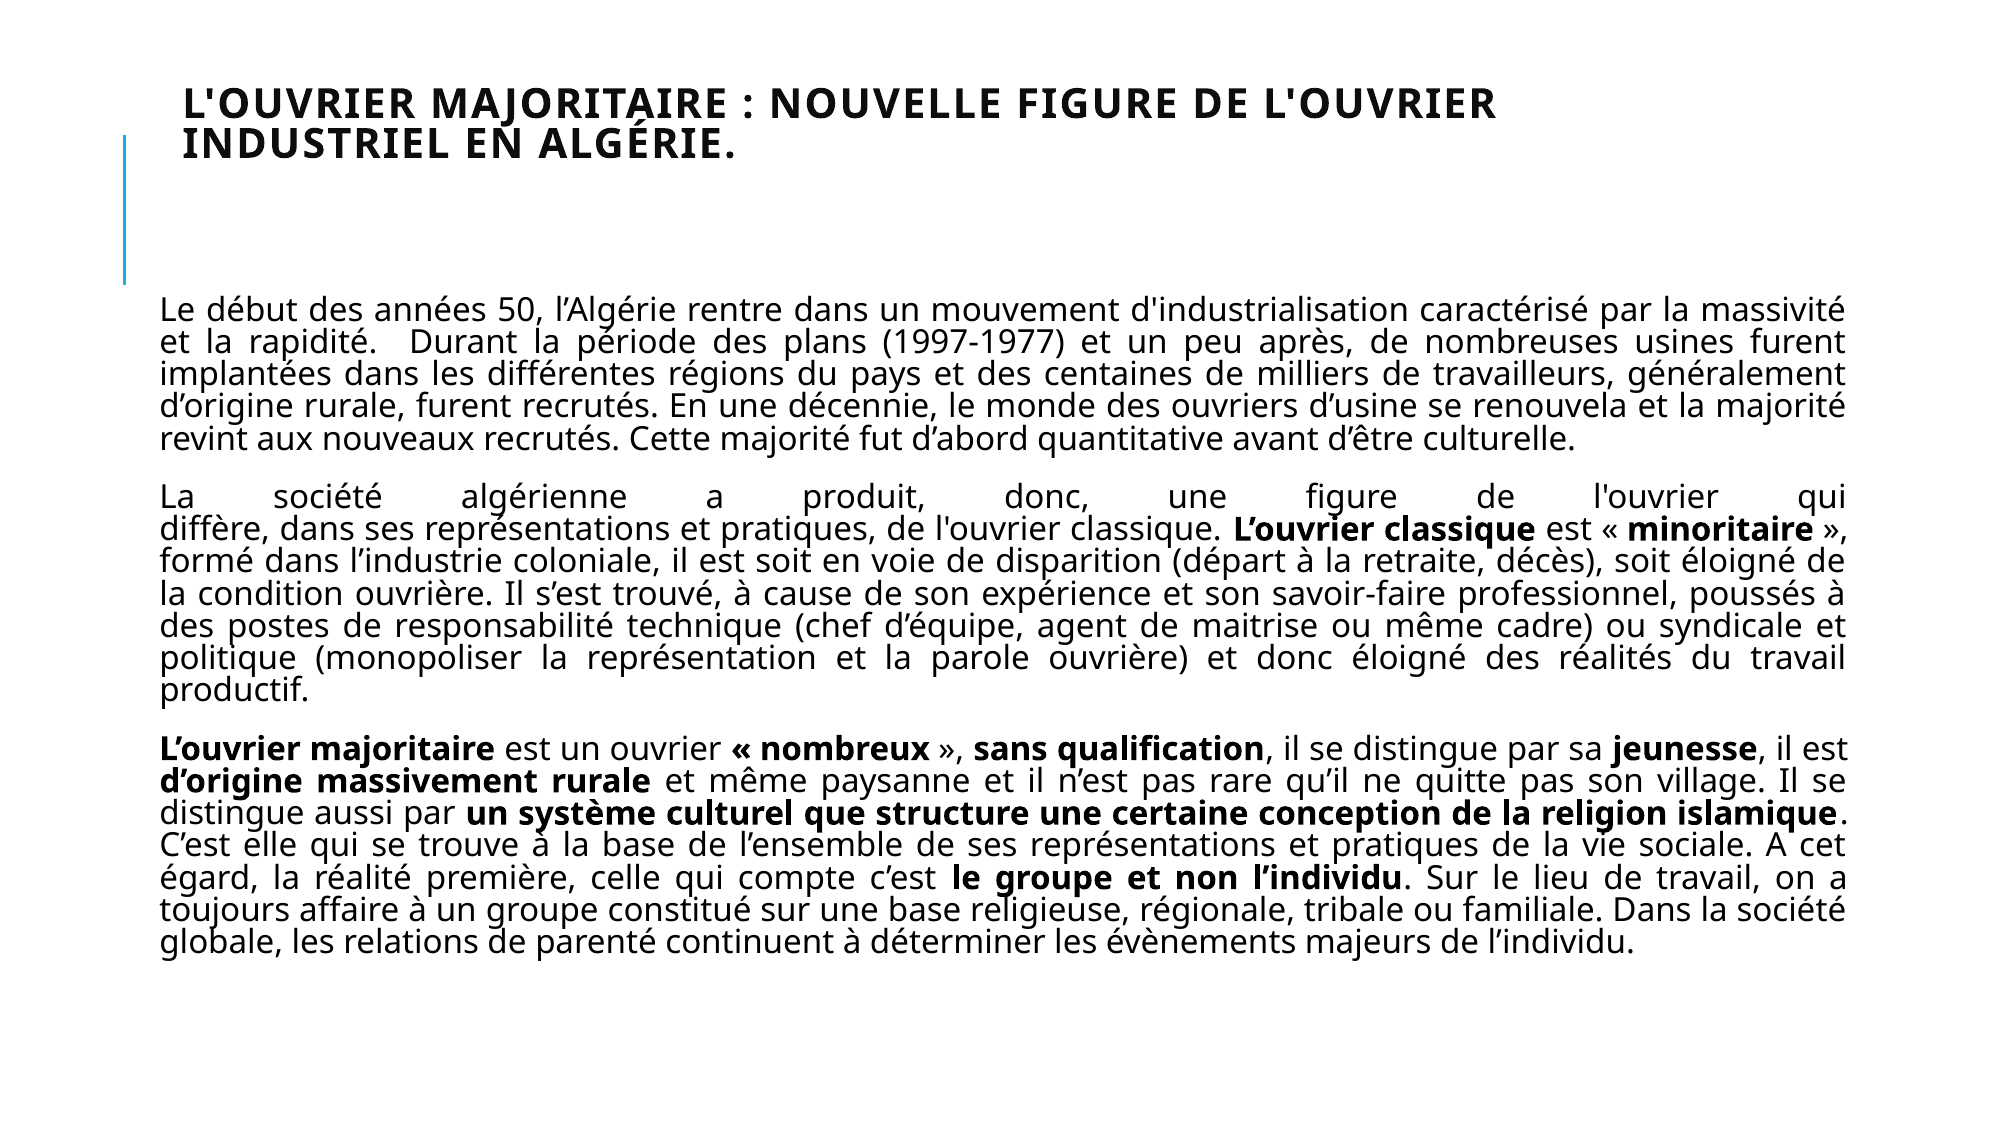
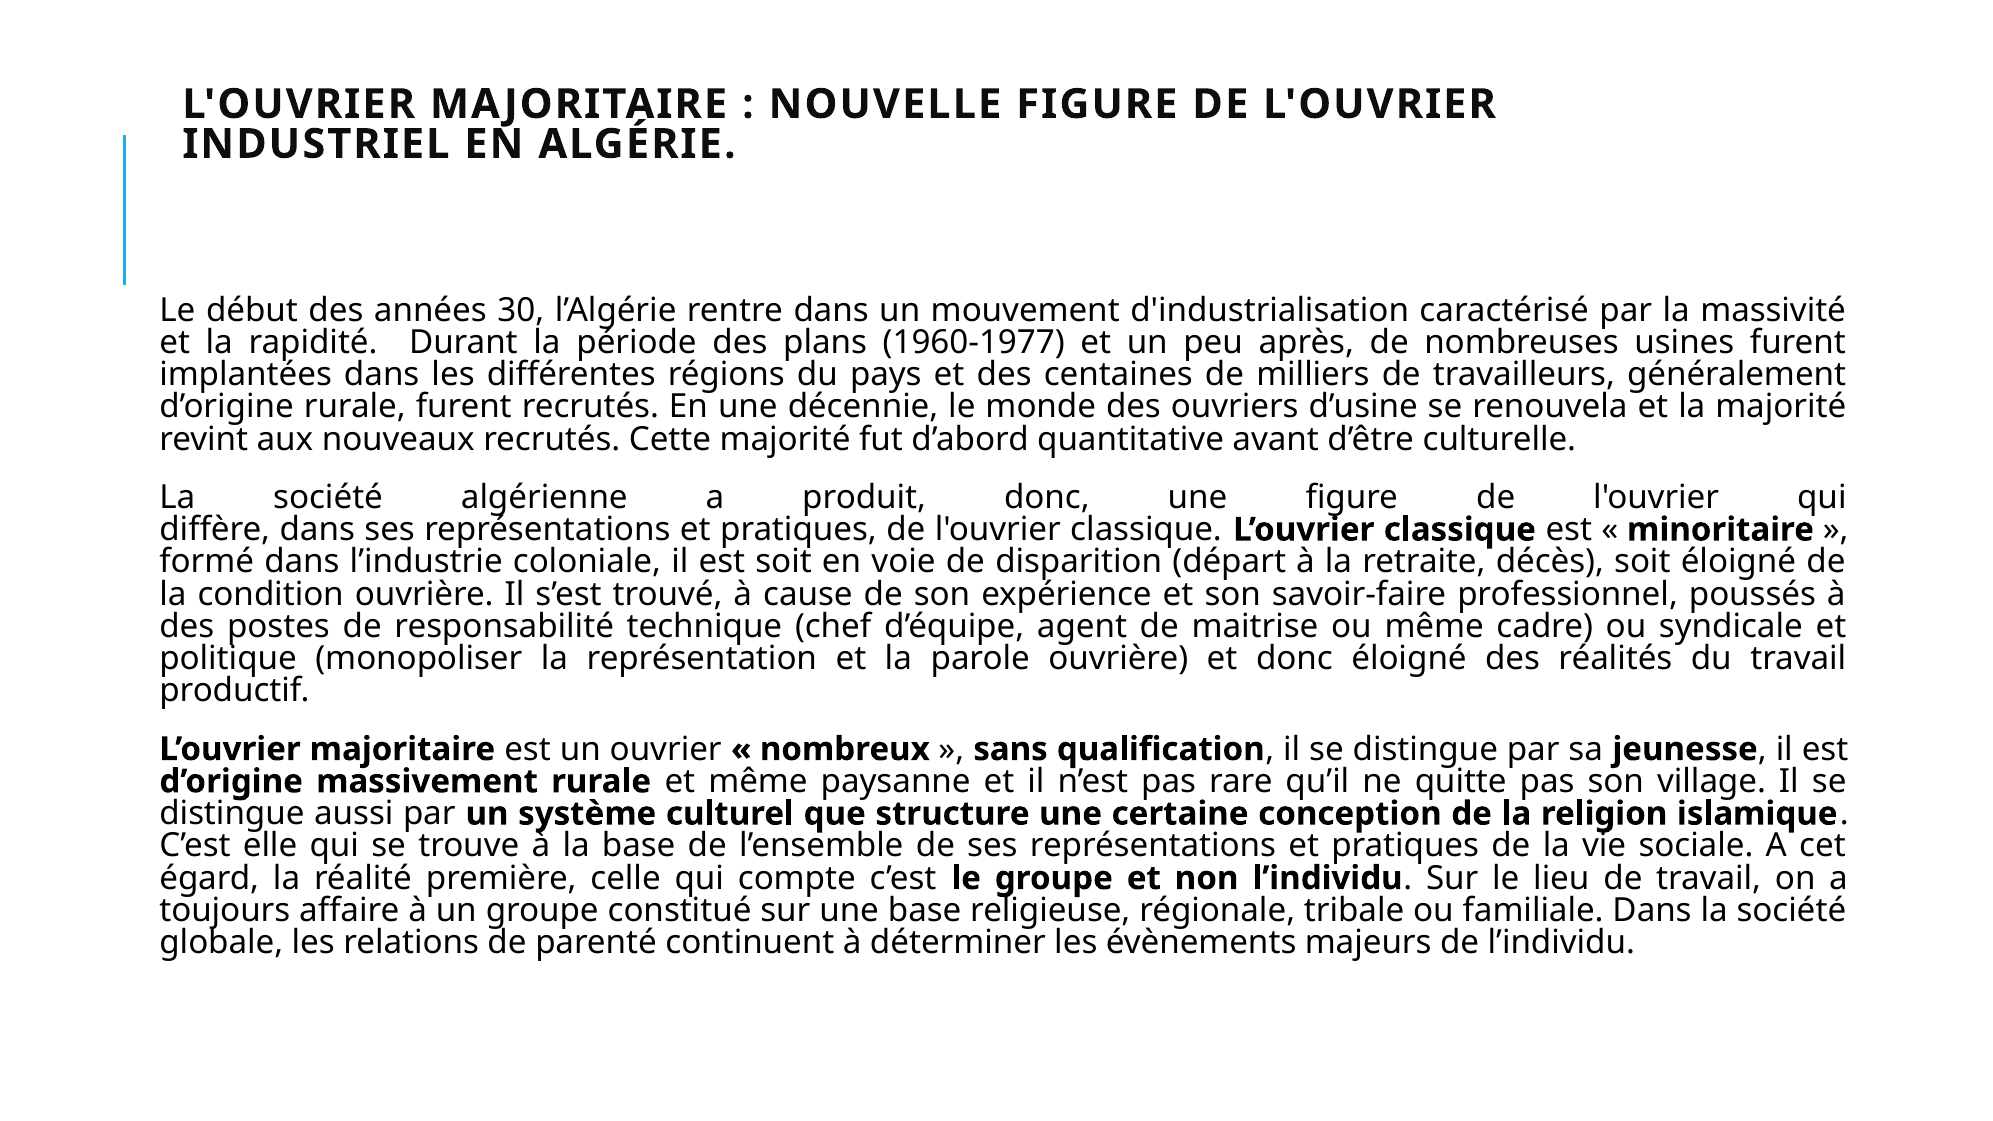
50: 50 -> 30
1997-1977: 1997-1977 -> 1960-1977
